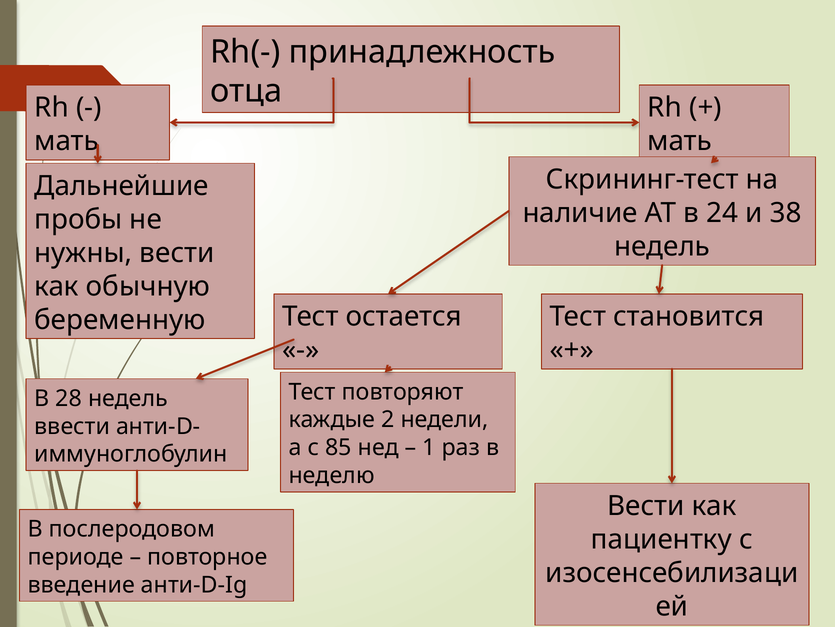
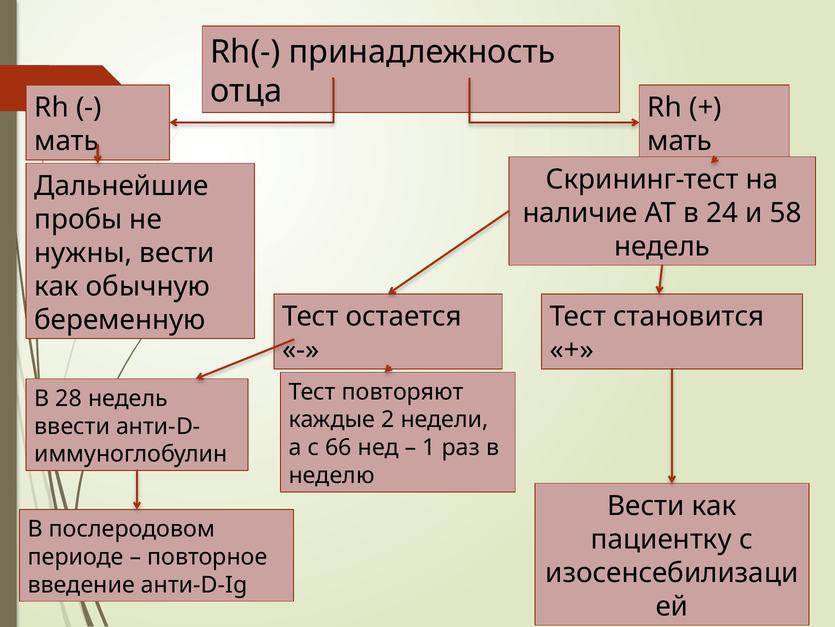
38: 38 -> 58
85: 85 -> 66
